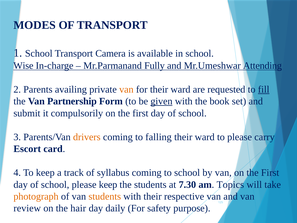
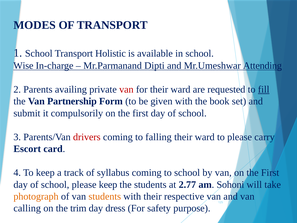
Camera: Camera -> Holistic
Fully: Fully -> Dipti
van at (126, 89) colour: orange -> red
given underline: present -> none
drivers colour: orange -> red
7.30: 7.30 -> 2.77
Topics: Topics -> Sohoni
review: review -> calling
hair: hair -> trim
daily: daily -> dress
